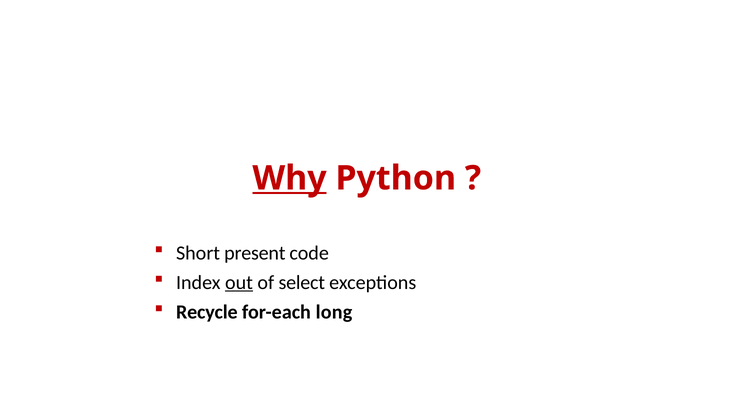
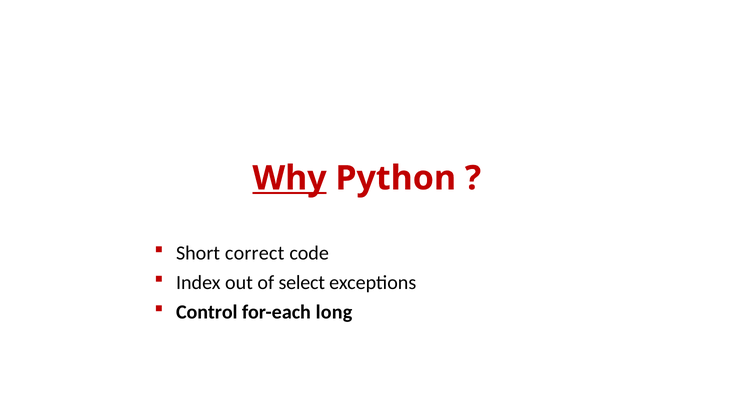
present: present -> correct
out underline: present -> none
Recycle: Recycle -> Control
